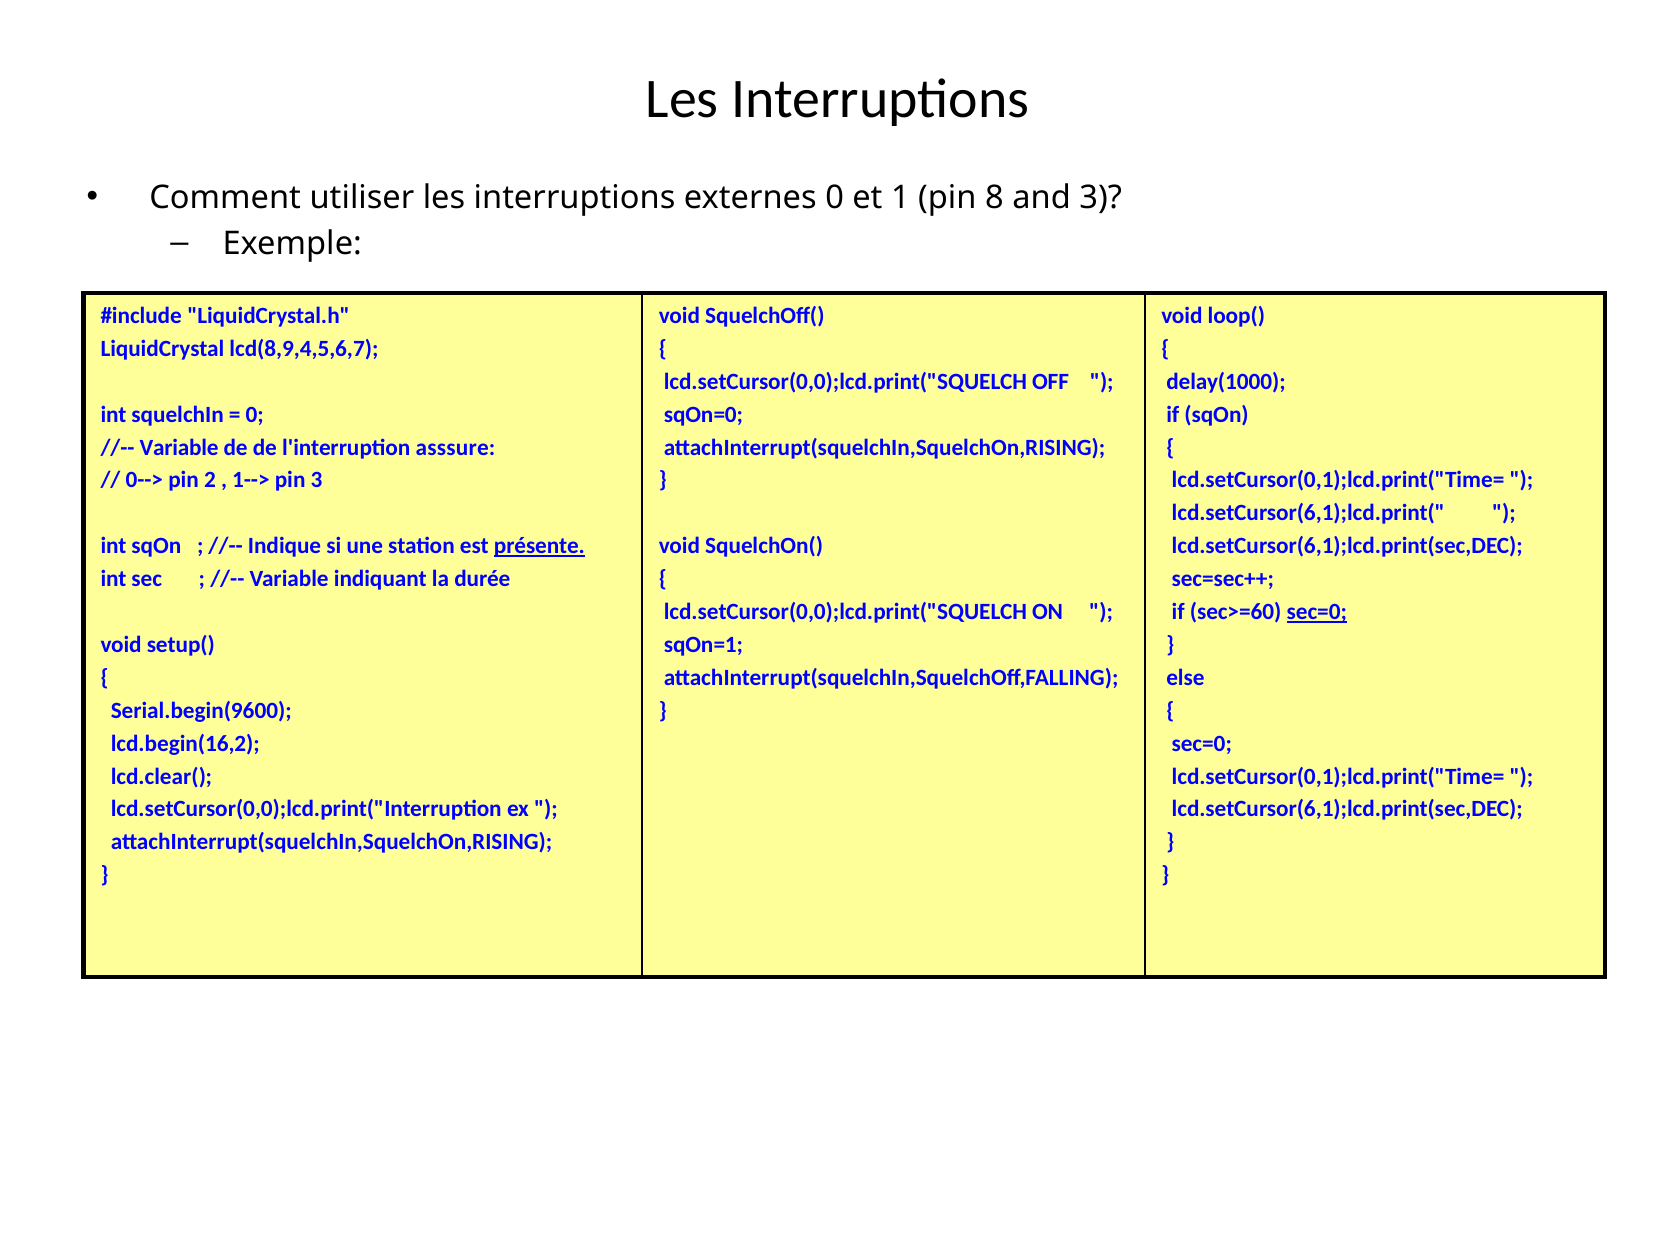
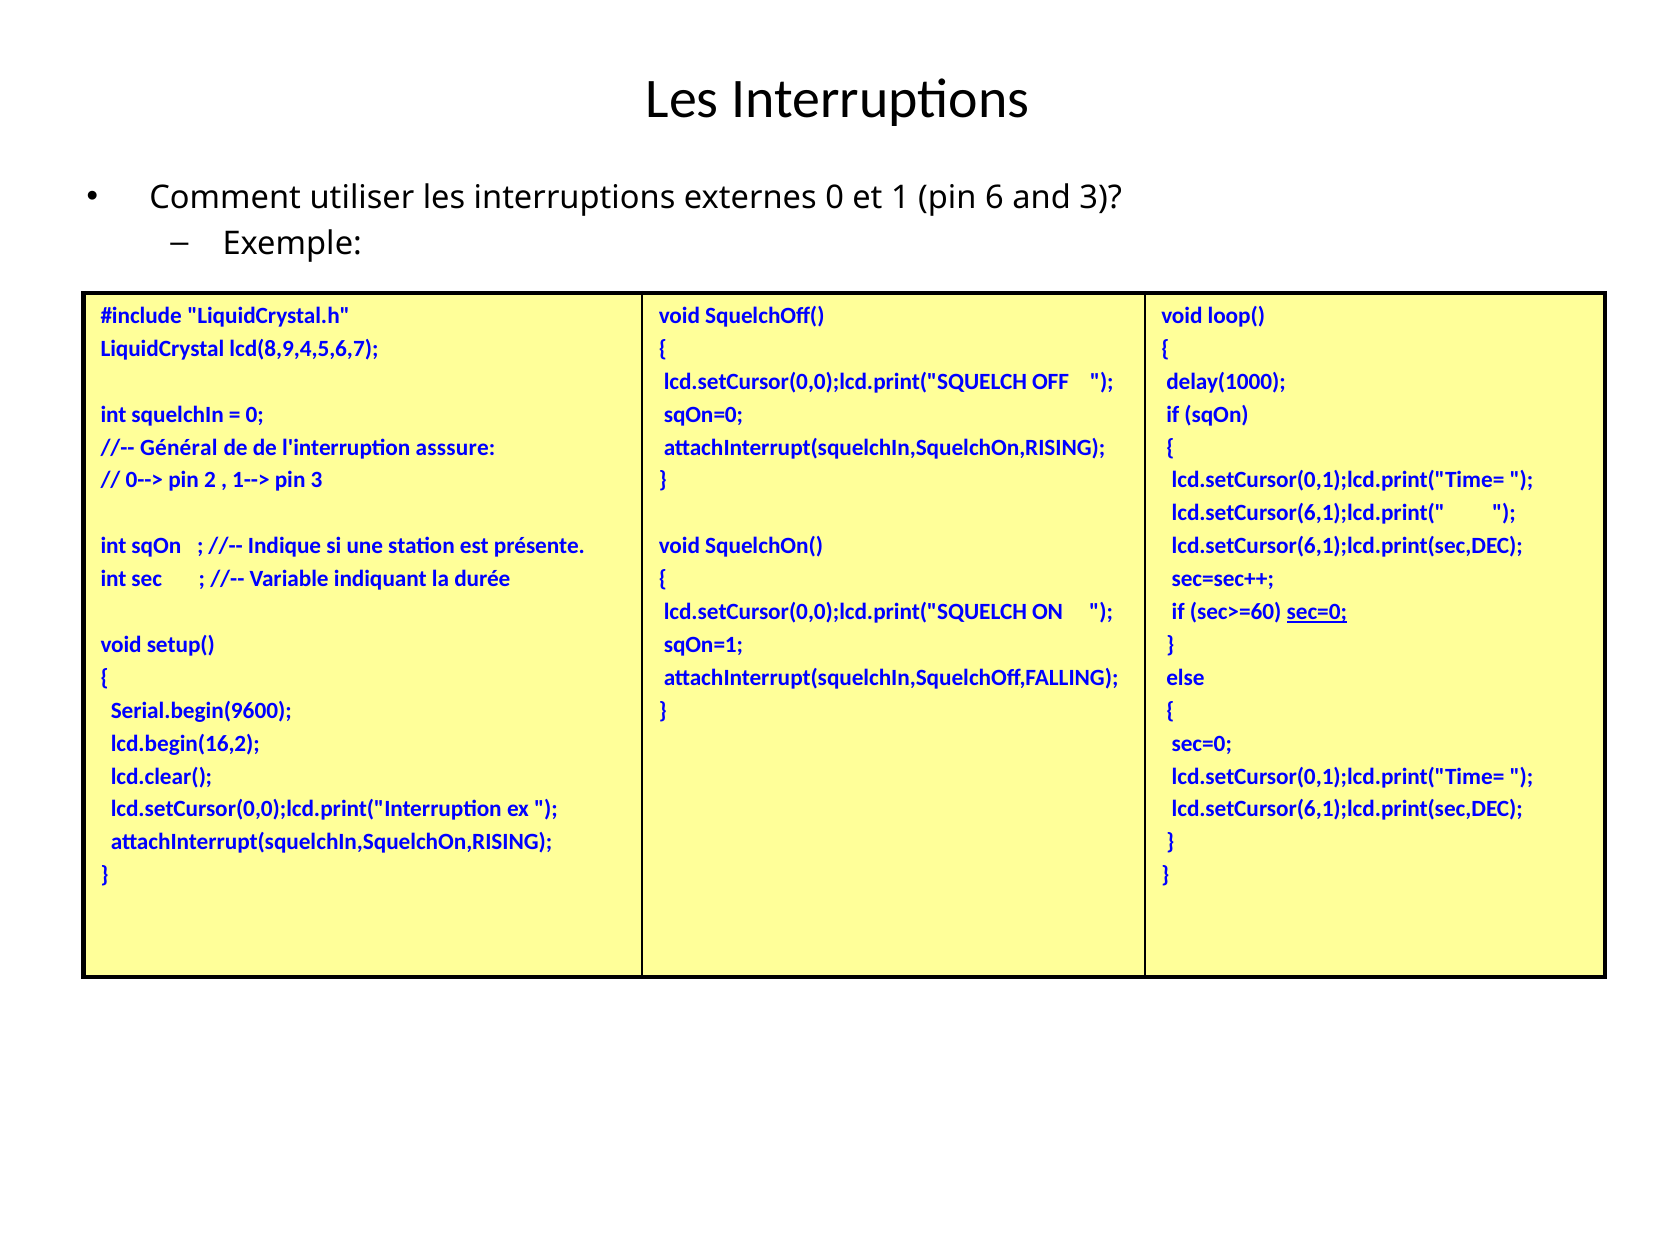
8: 8 -> 6
Variable at (179, 447): Variable -> Général
présente underline: present -> none
